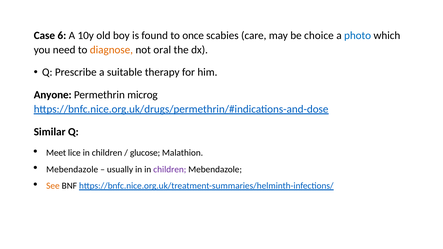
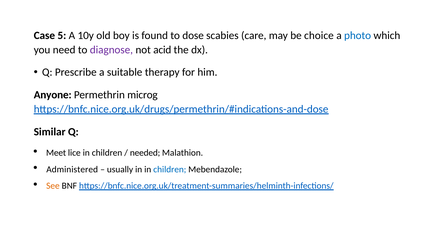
6: 6 -> 5
once: once -> dose
diagnose colour: orange -> purple
oral: oral -> acid
glucose: glucose -> needed
Mebendazole at (72, 169): Mebendazole -> Administered
children at (170, 169) colour: purple -> blue
